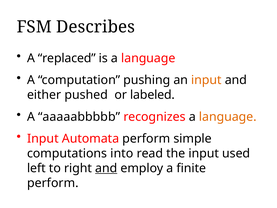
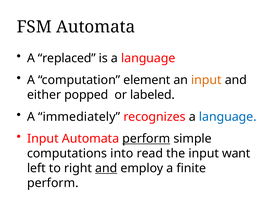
FSM Describes: Describes -> Automata
pushing: pushing -> element
pushed: pushed -> popped
aaaaabbbbb: aaaaabbbbb -> immediately
language at (228, 117) colour: orange -> blue
perform at (146, 138) underline: none -> present
used: used -> want
